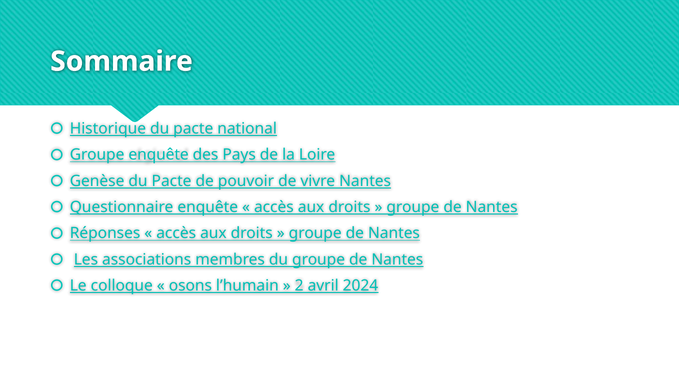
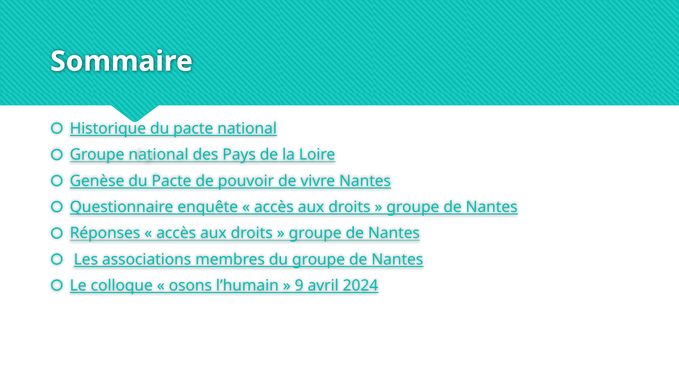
Groupe enquête: enquête -> national
2: 2 -> 9
